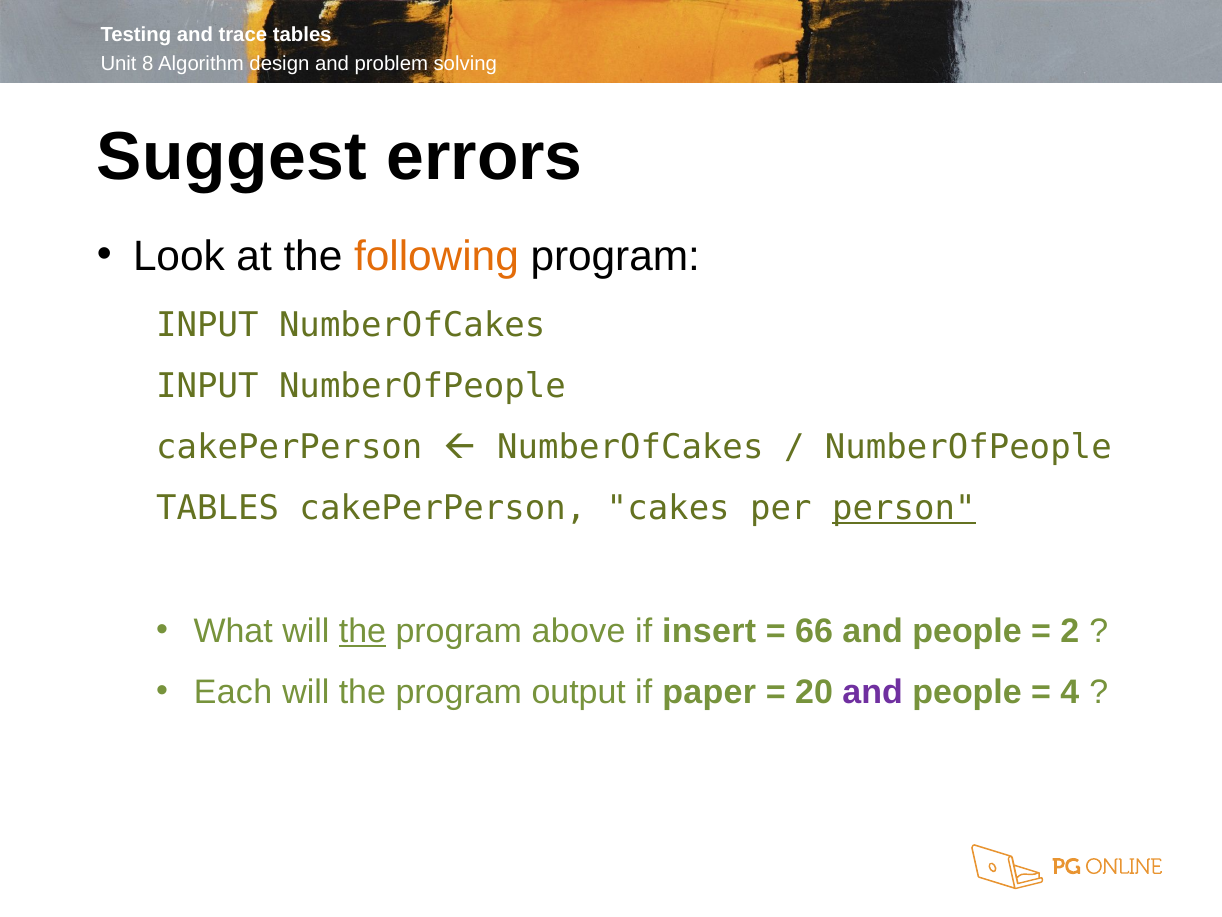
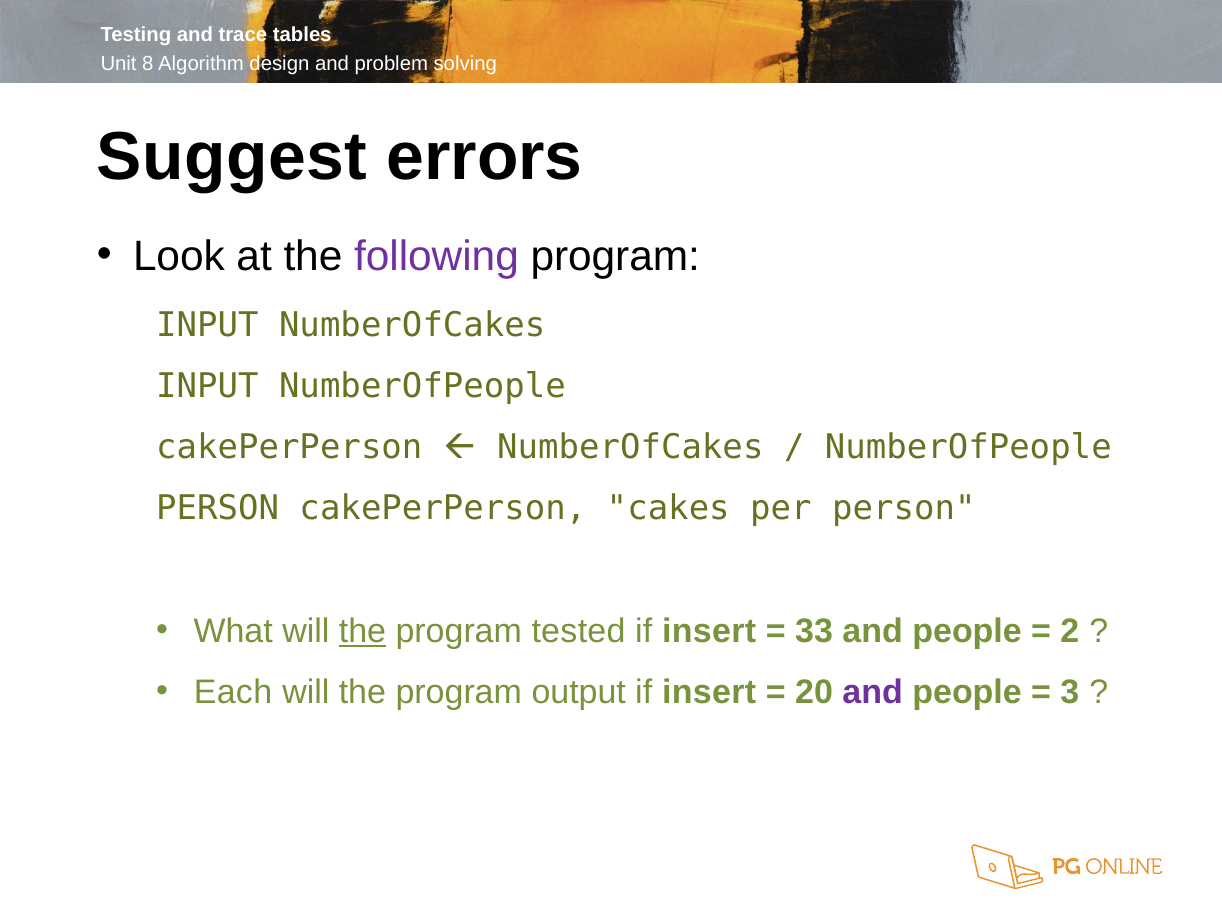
following colour: orange -> purple
TABLES at (218, 508): TABLES -> PERSON
person at (904, 508) underline: present -> none
above: above -> tested
66: 66 -> 33
output if paper: paper -> insert
4: 4 -> 3
